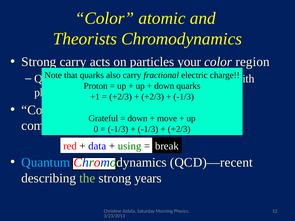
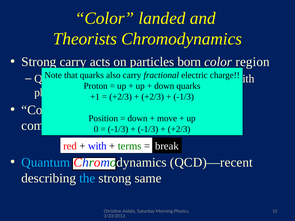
atomic: atomic -> landed
your: your -> born
Grateful: Grateful -> Position
data at (97, 146): data -> with
using: using -> terms
the colour: light green -> light blue
years: years -> same
